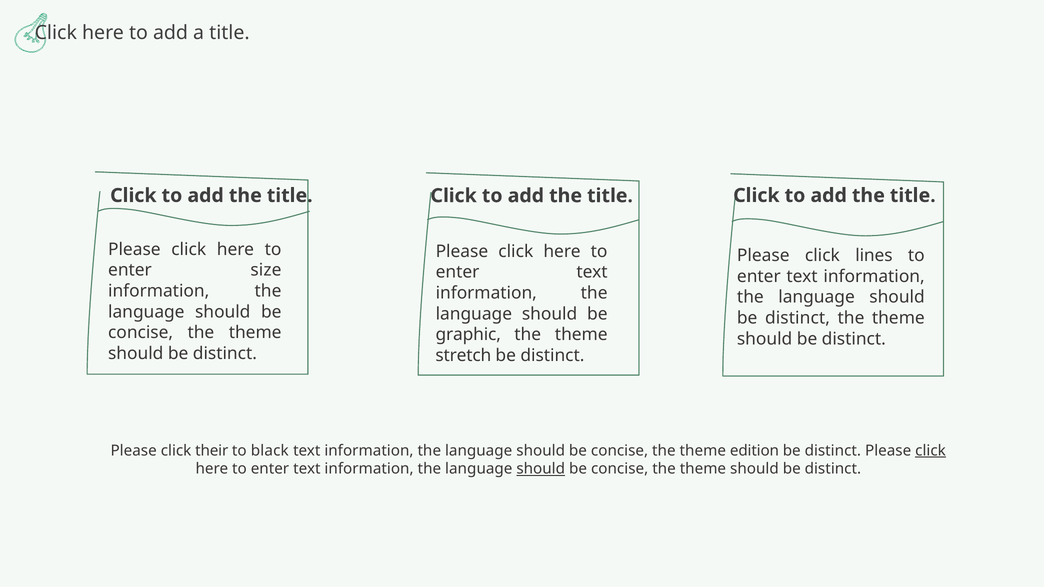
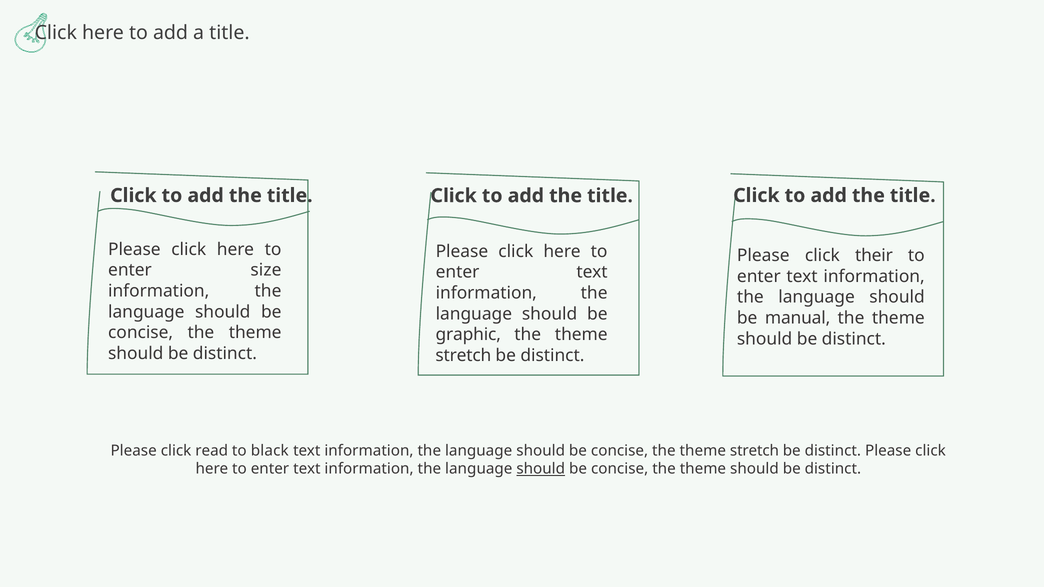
lines: lines -> their
distinct at (797, 318): distinct -> manual
their: their -> read
concise the theme edition: edition -> stretch
click at (931, 451) underline: present -> none
